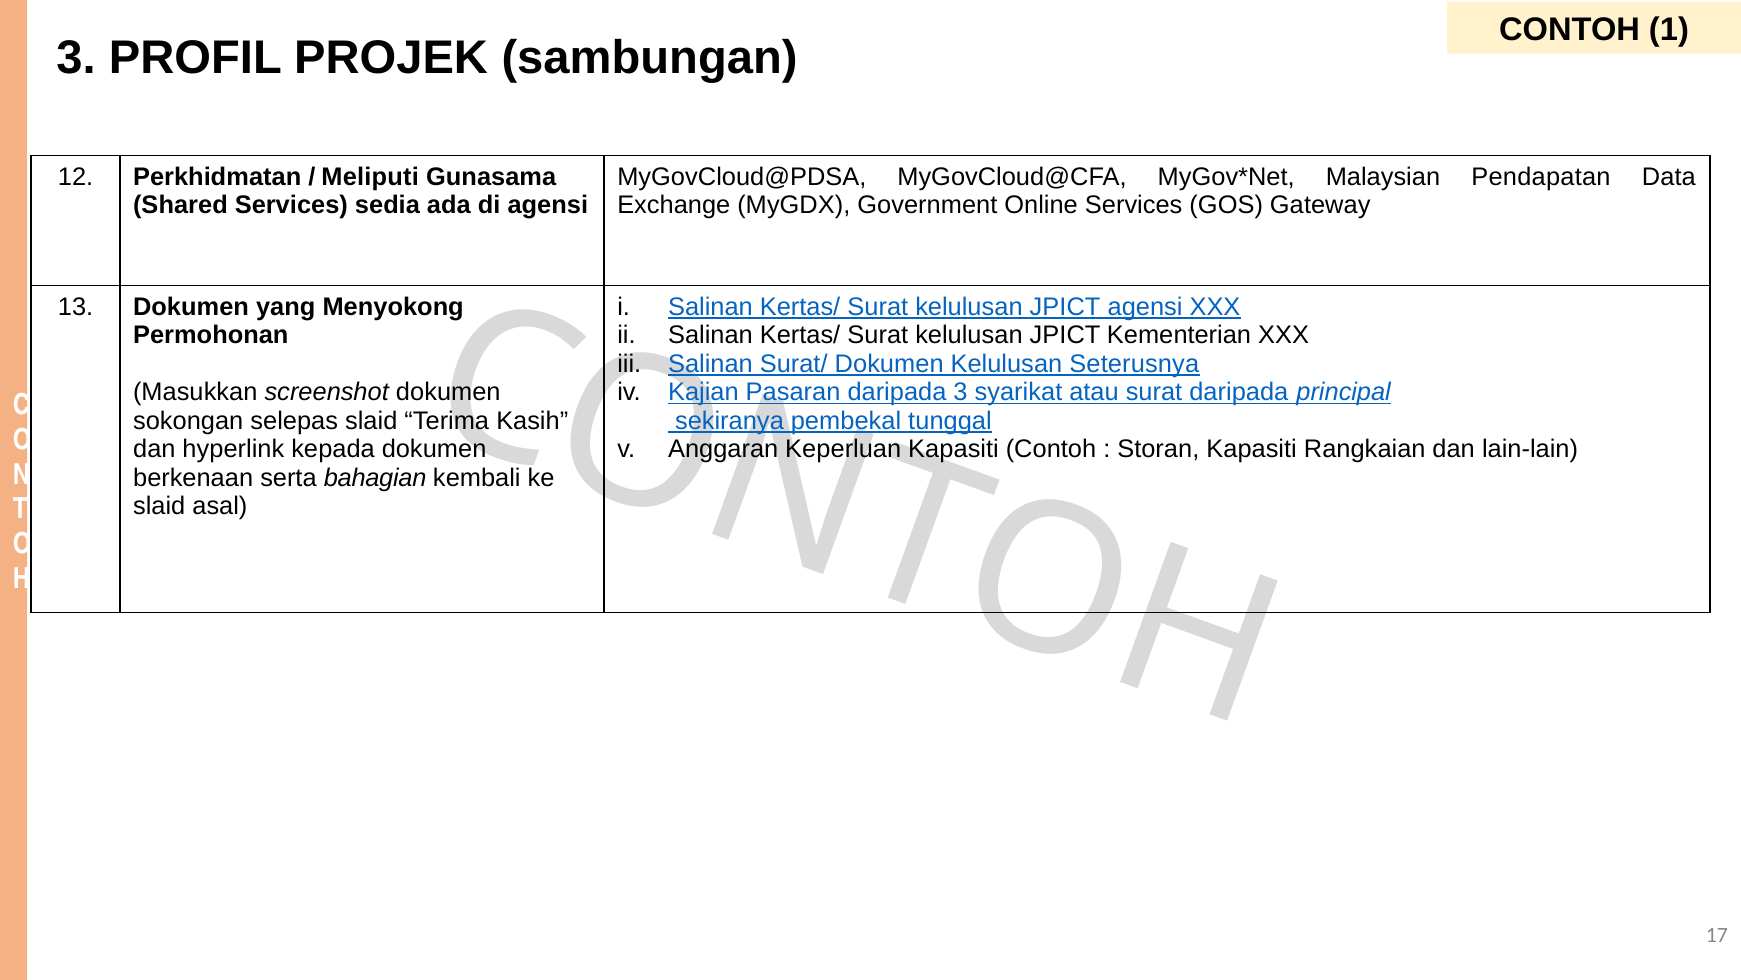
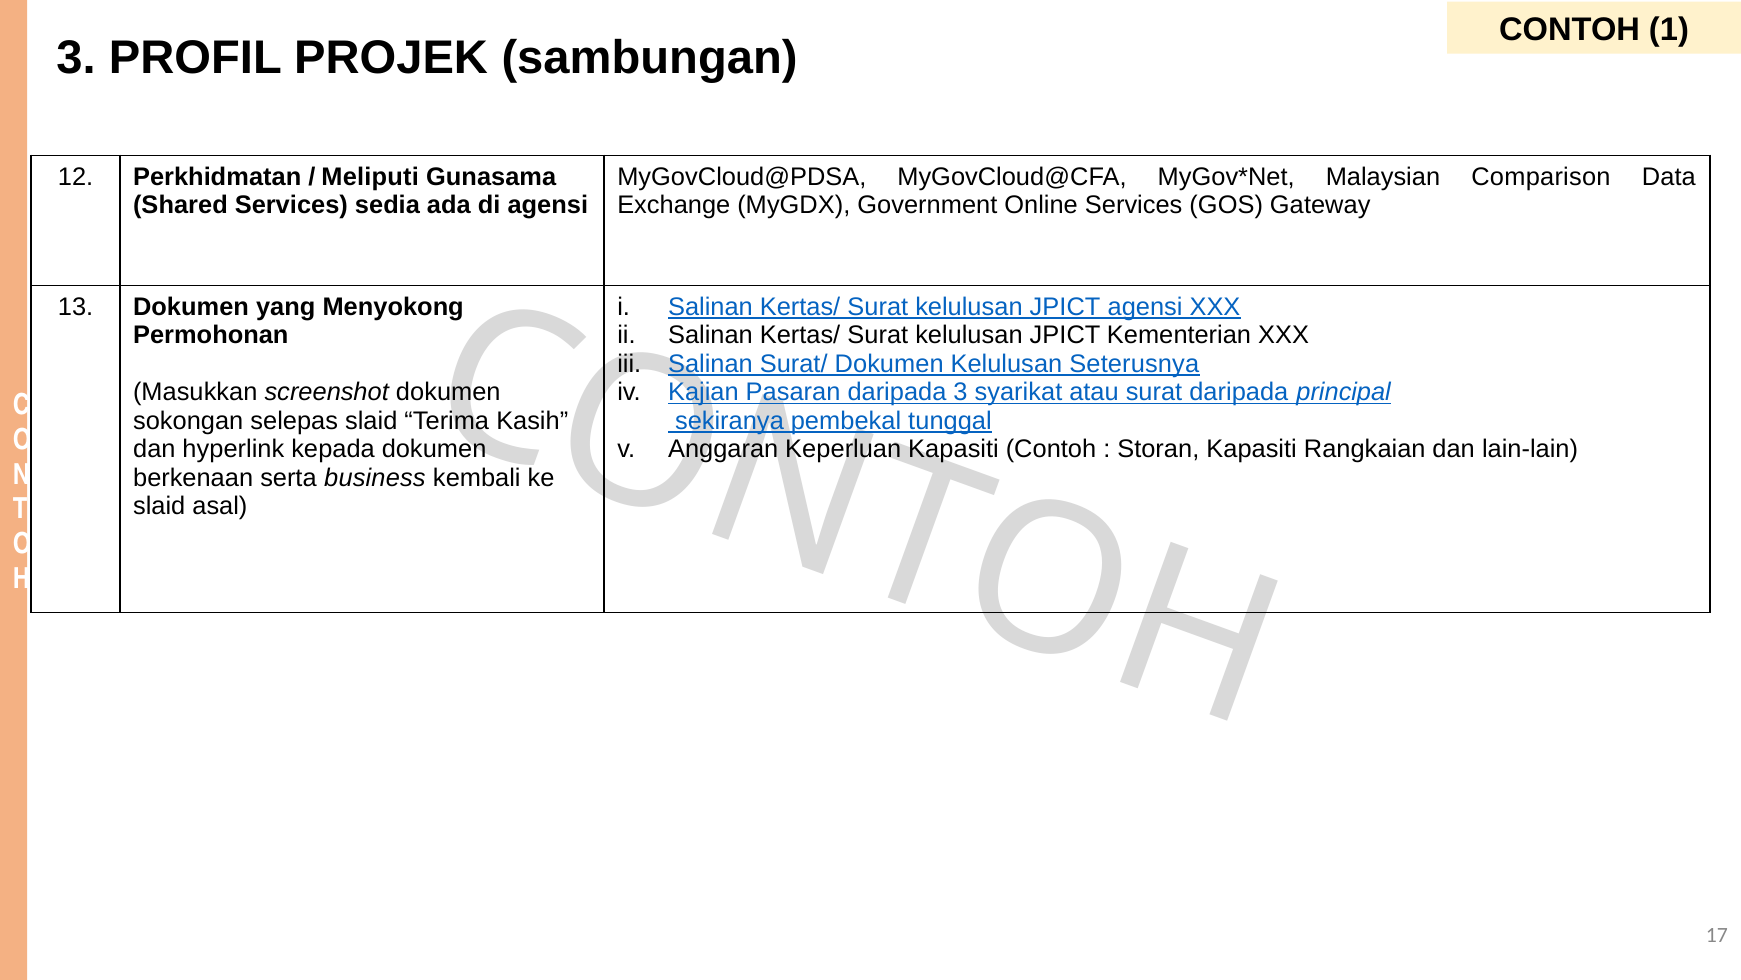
Pendapatan: Pendapatan -> Comparison
bahagian: bahagian -> business
